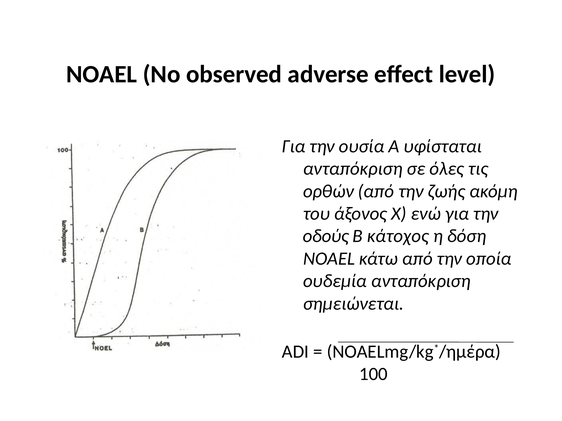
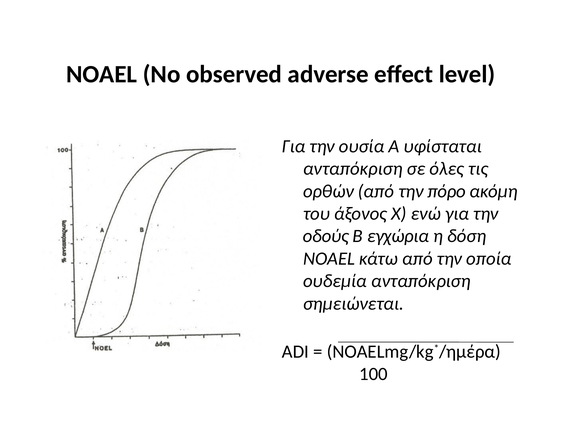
ζωής: ζωής -> πόρο
κάτοχος: κάτοχος -> εγχώρια
